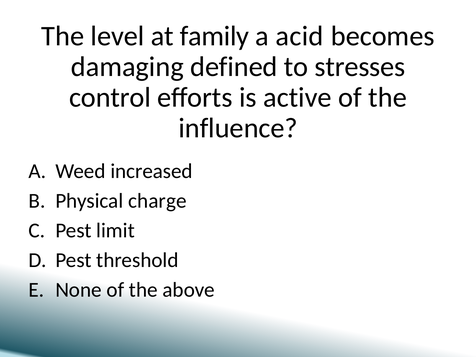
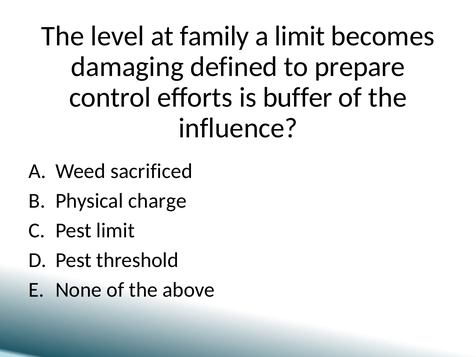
a acid: acid -> limit
stresses: stresses -> prepare
active: active -> buffer
increased: increased -> sacrificed
